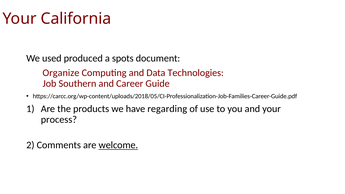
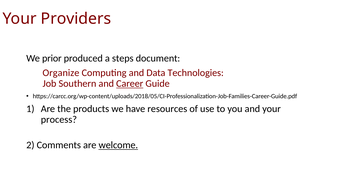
California: California -> Providers
used: used -> prior
spots: spots -> steps
Career underline: none -> present
regarding: regarding -> resources
